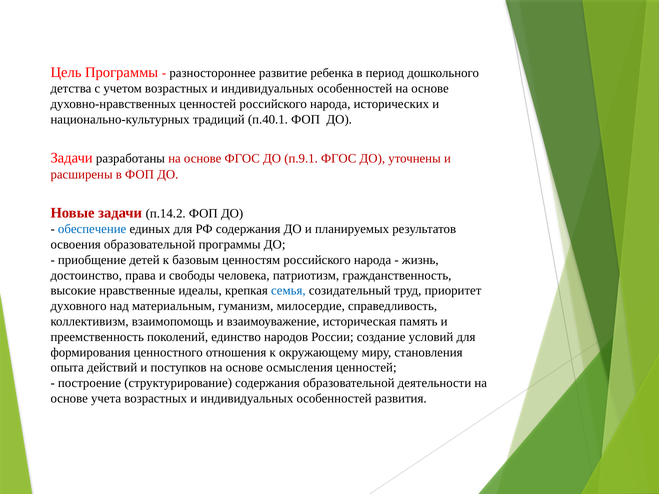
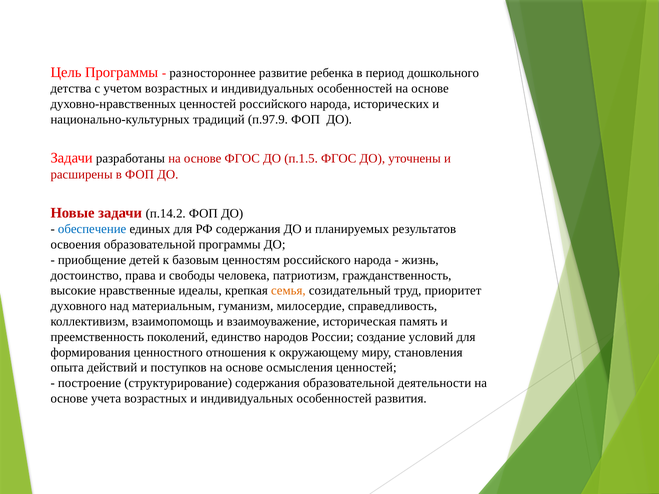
п.40.1: п.40.1 -> п.97.9
п.9.1: п.9.1 -> п.1.5
семья colour: blue -> orange
